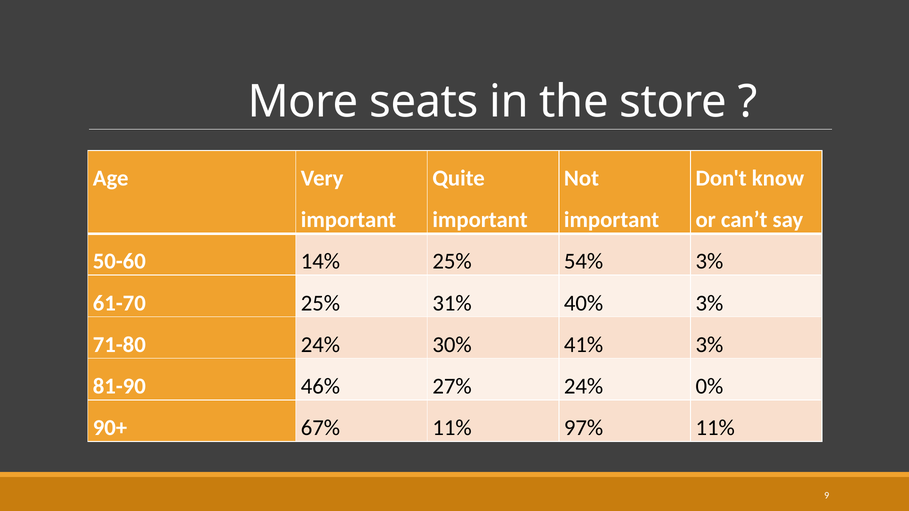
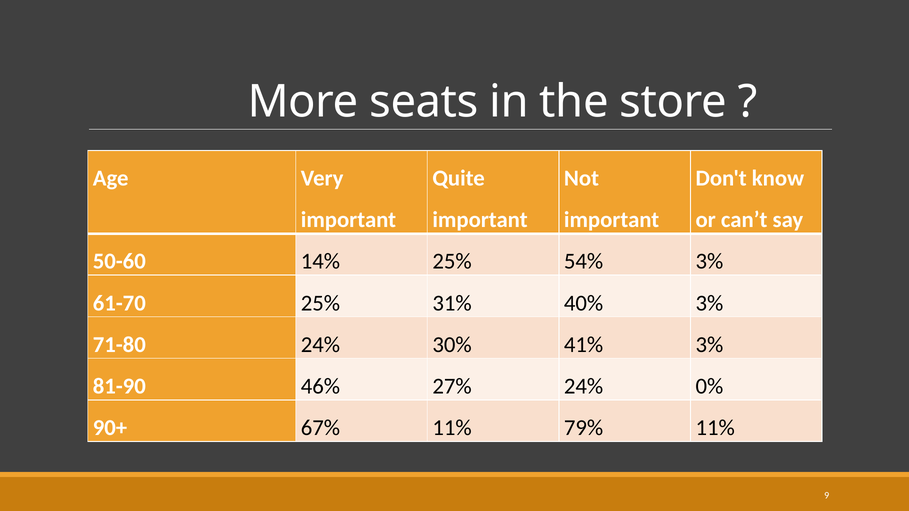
97%: 97% -> 79%
